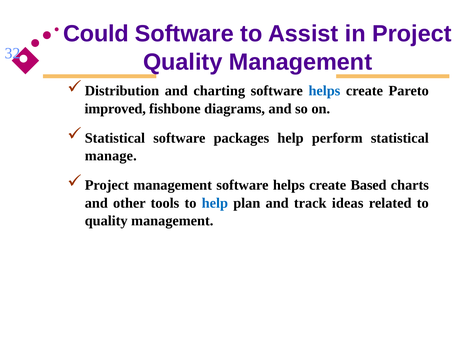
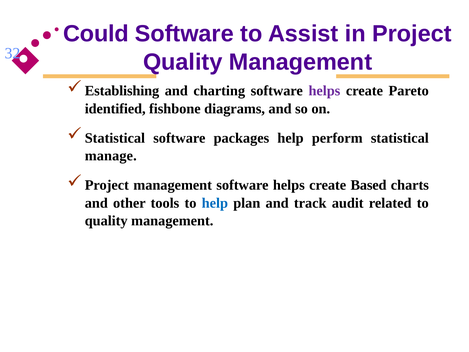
Distribution: Distribution -> Establishing
helps at (324, 91) colour: blue -> purple
improved: improved -> identified
ideas: ideas -> audit
